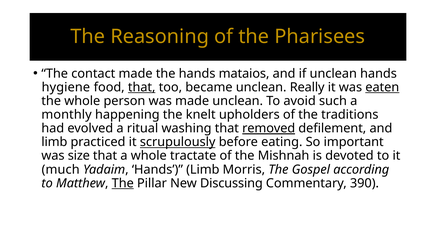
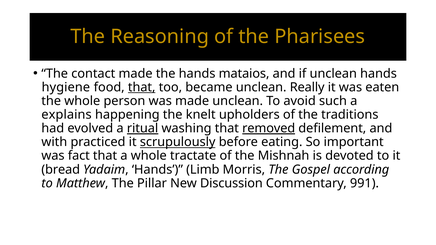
eaten underline: present -> none
monthly: monthly -> explains
ritual underline: none -> present
limb at (54, 142): limb -> with
size: size -> fact
much: much -> bread
The at (123, 183) underline: present -> none
Discussing: Discussing -> Discussion
390: 390 -> 991
